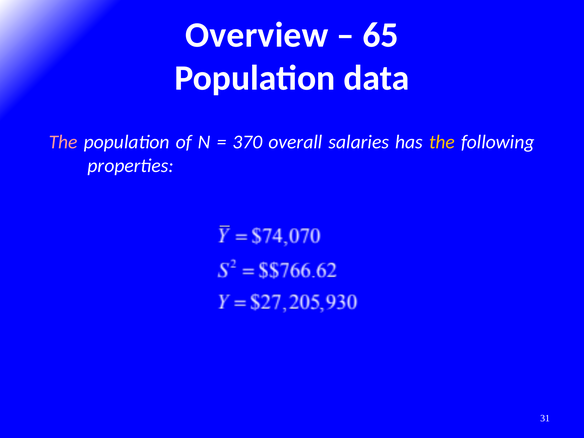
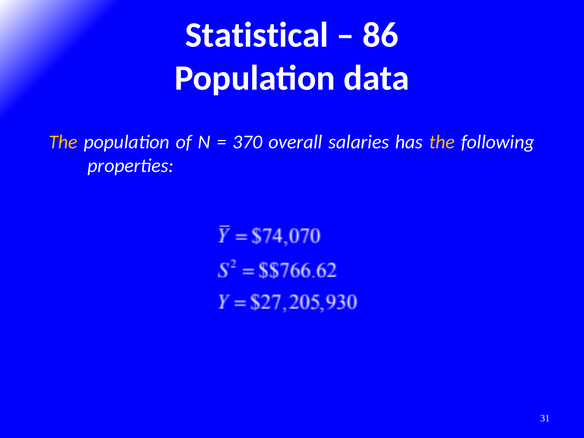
Overview: Overview -> Statistical
65: 65 -> 86
The at (63, 142) colour: pink -> yellow
